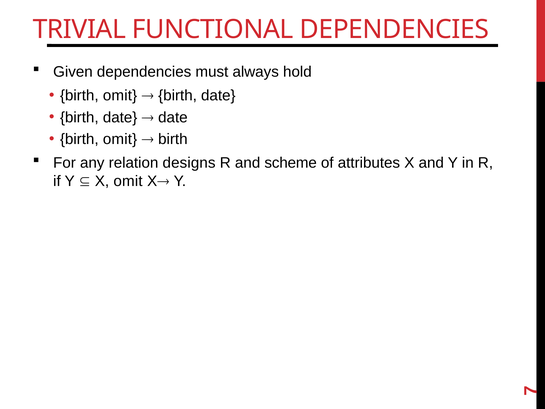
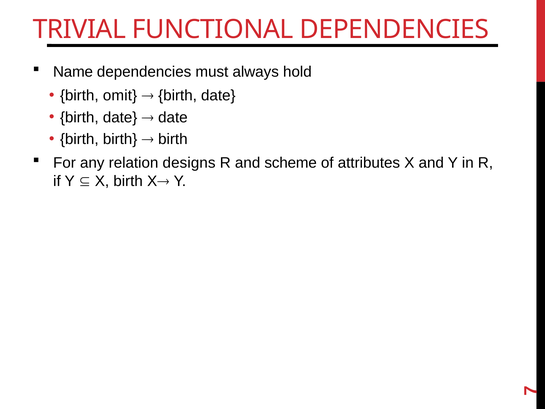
Given: Given -> Name
omit at (120, 139): omit -> birth
X omit: omit -> birth
